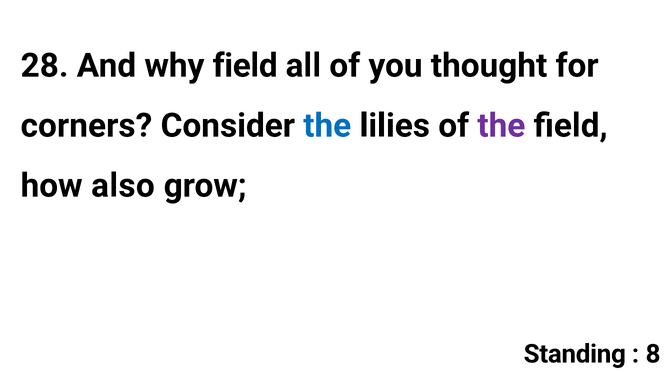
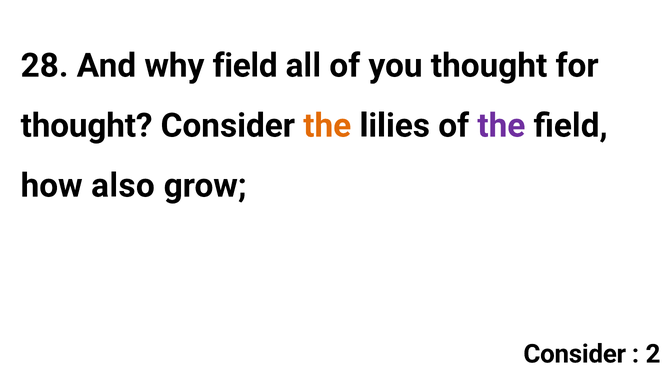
corners at (86, 126): corners -> thought
the at (327, 126) colour: blue -> orange
Standing at (575, 354): Standing -> Consider
8: 8 -> 2
